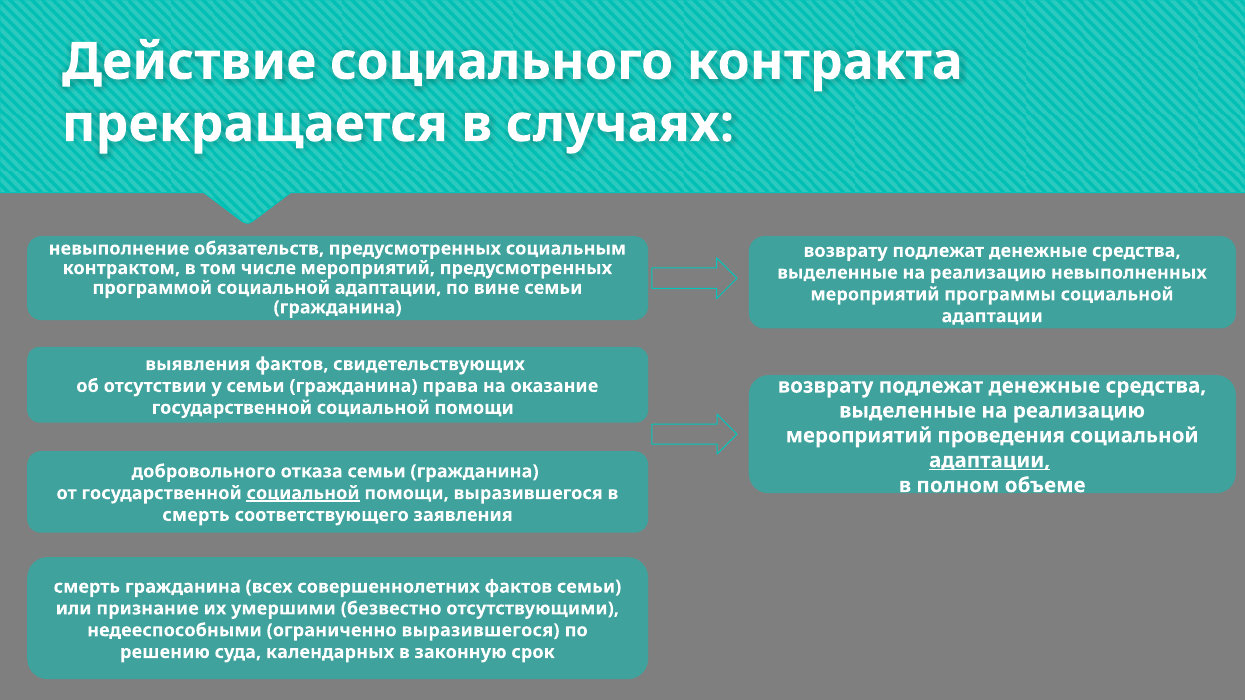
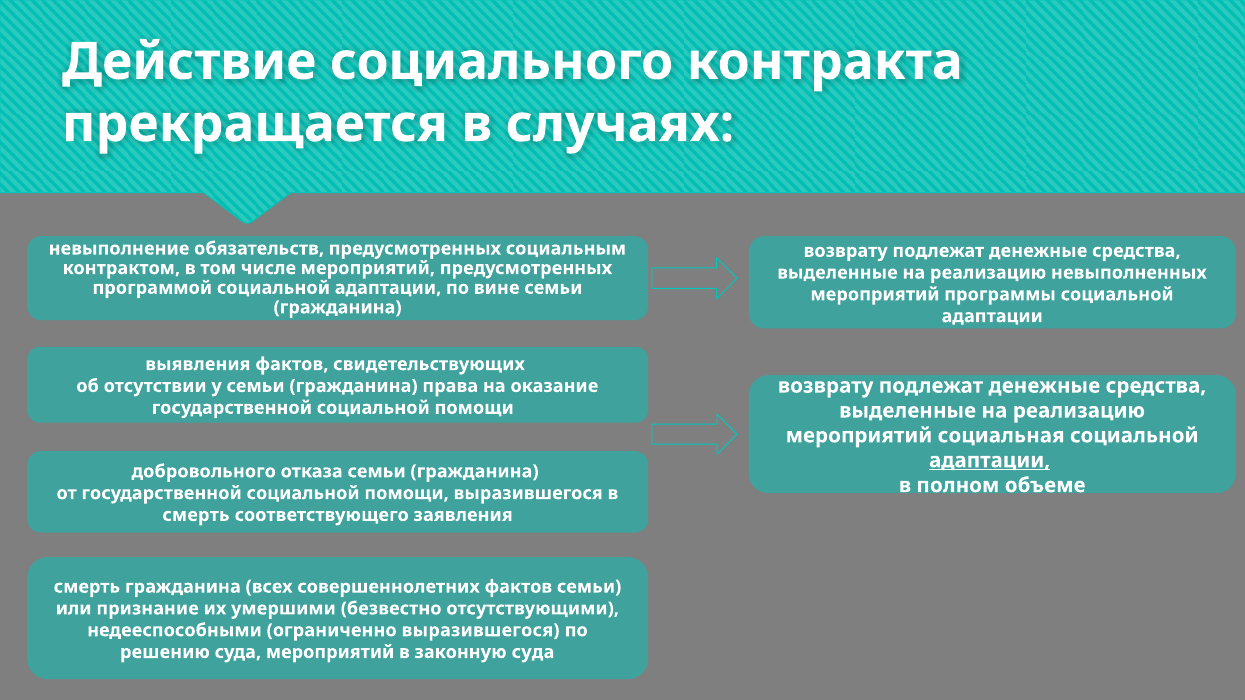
проведения: проведения -> социальная
социальной at (303, 493) underline: present -> none
суда календарных: календарных -> мероприятий
законную срок: срок -> суда
